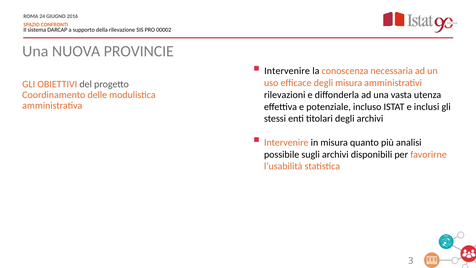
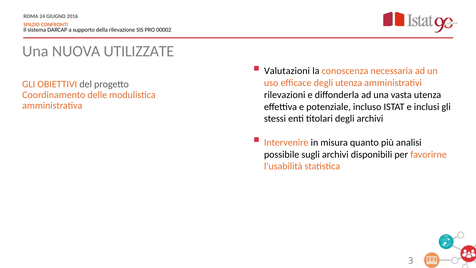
PROVINCIE: PROVINCIE -> UTILIZZATE
Intervenire at (287, 71): Intervenire -> Valutazioni
degli misura: misura -> utenza
